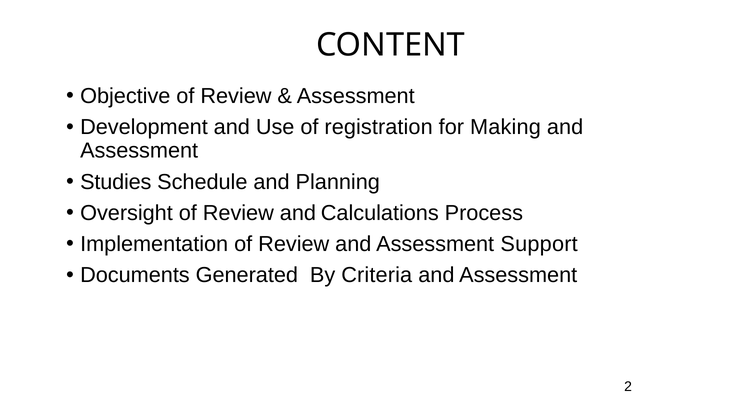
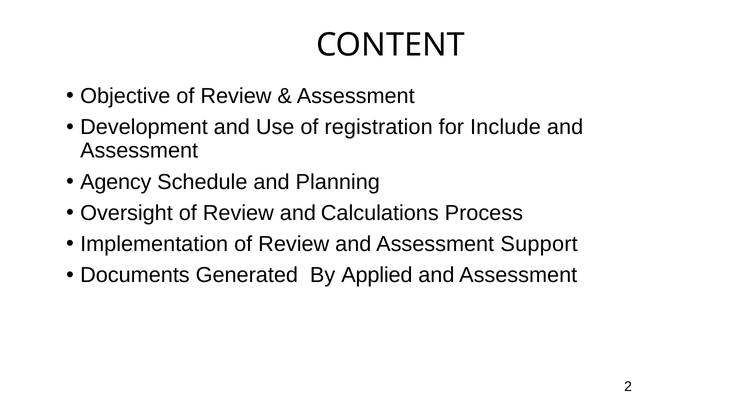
Making: Making -> Include
Studies: Studies -> Agency
Criteria: Criteria -> Applied
